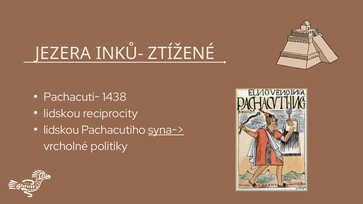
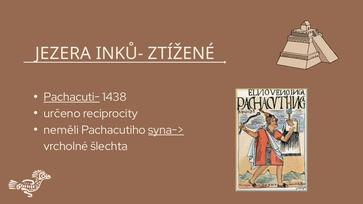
Pachacuti- underline: none -> present
lidskou at (62, 114): lidskou -> určeno
lidskou at (61, 130): lidskou -> neměli
politiky: politiky -> šlechta
